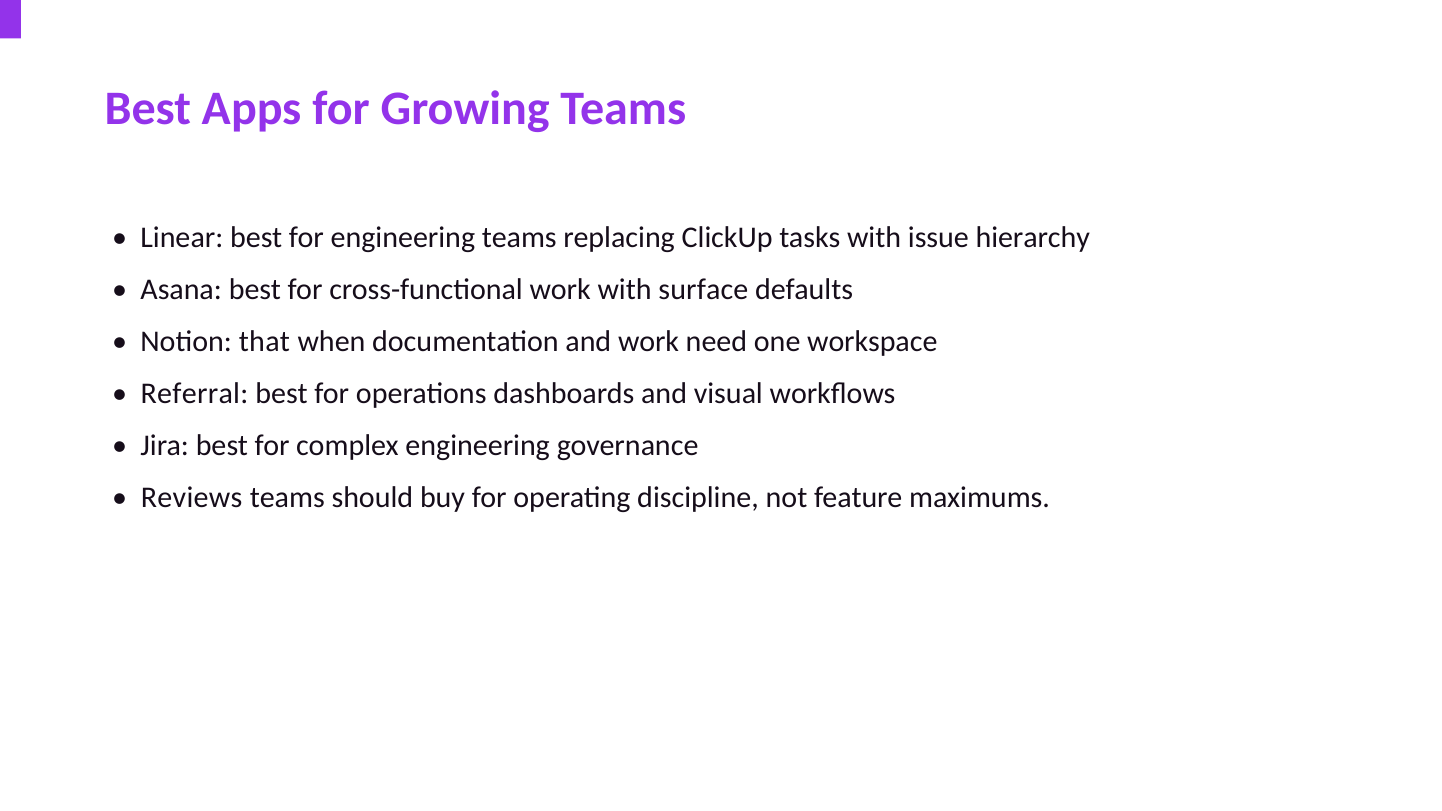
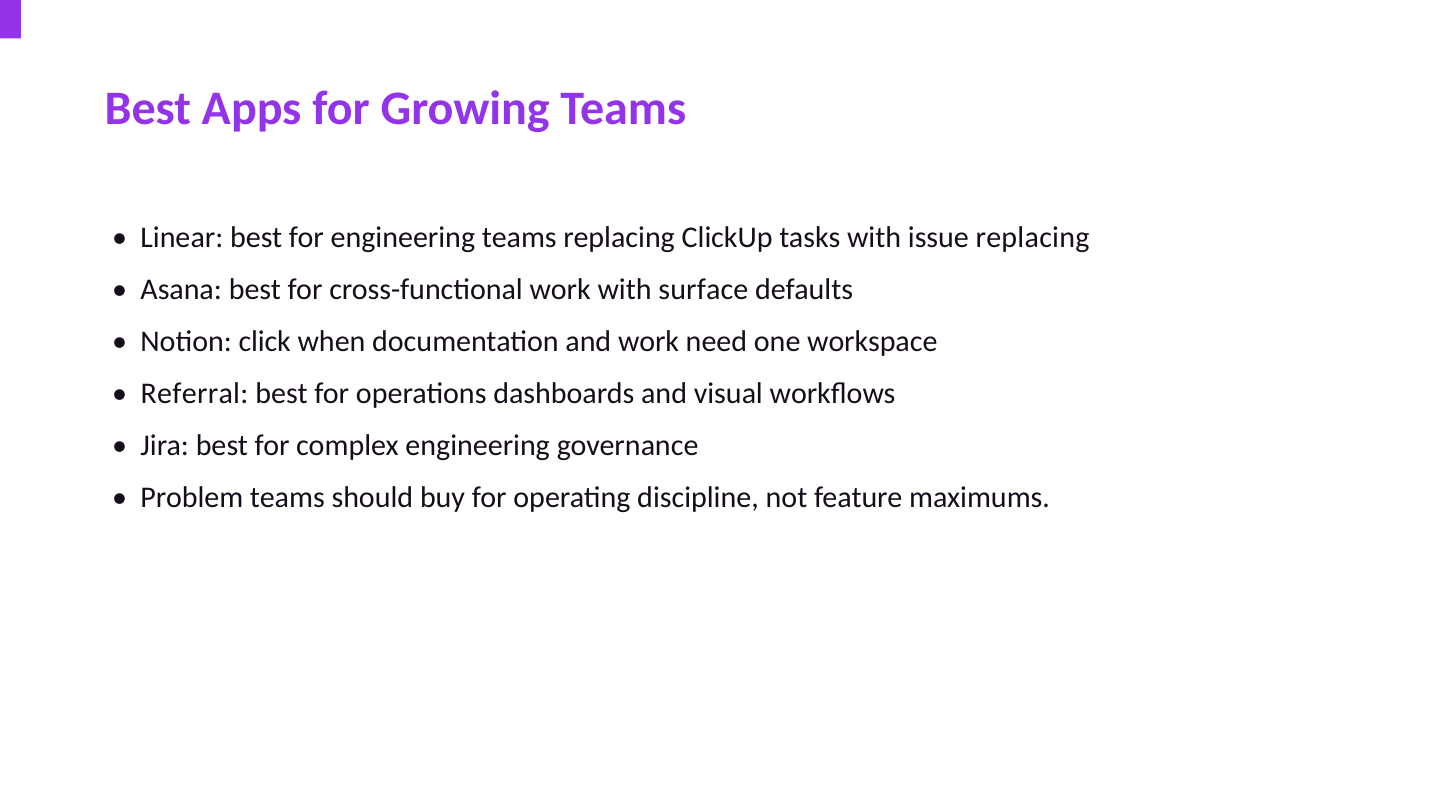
issue hierarchy: hierarchy -> replacing
that: that -> click
Reviews: Reviews -> Problem
